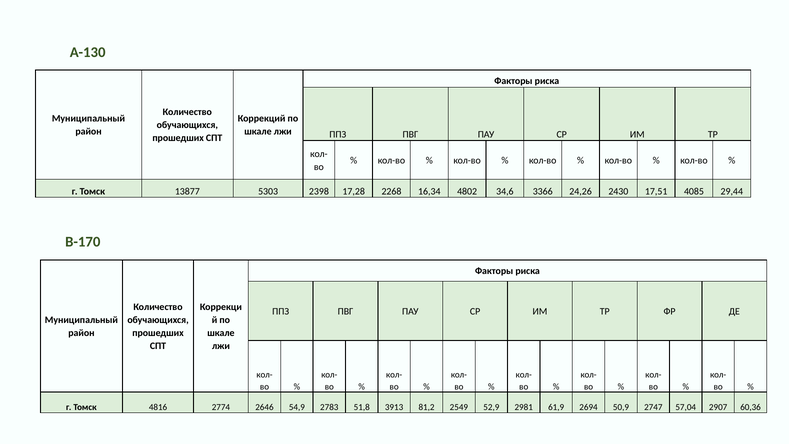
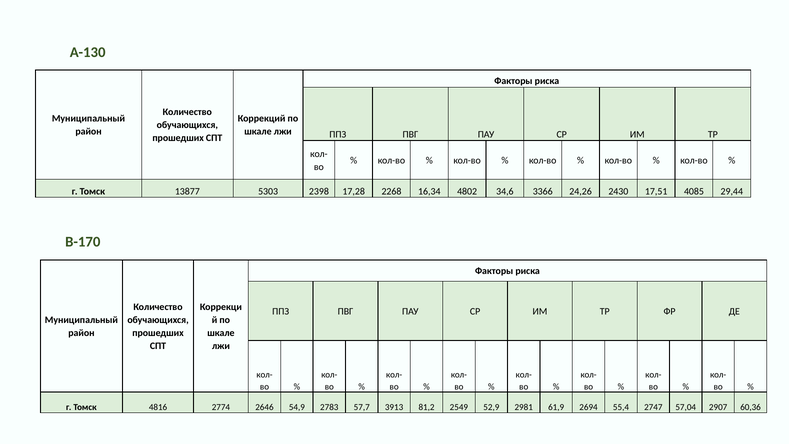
51,8: 51,8 -> 57,7
50,9: 50,9 -> 55,4
